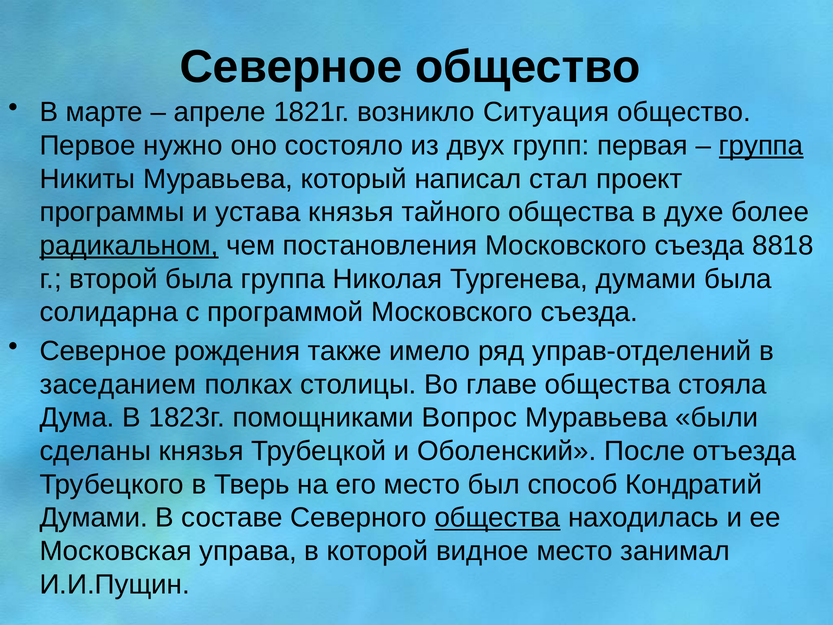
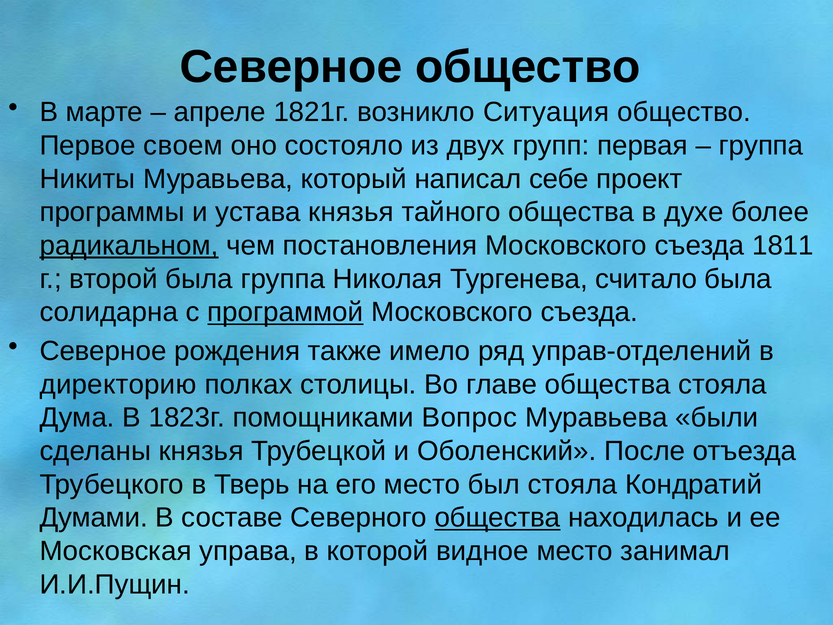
нужно: нужно -> своем
группа at (761, 145) underline: present -> none
стал: стал -> себе
8818: 8818 -> 1811
Тургенева думами: думами -> считало
программой underline: none -> present
заседанием: заседанием -> директорию
был способ: способ -> стояла
